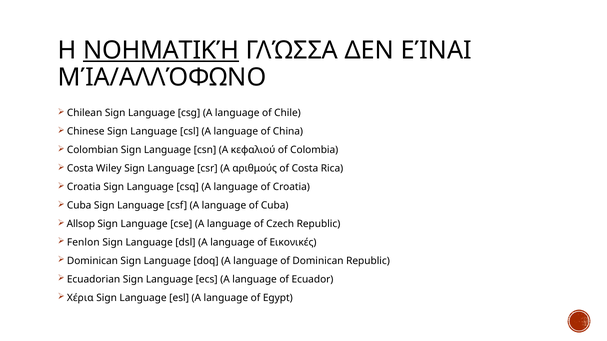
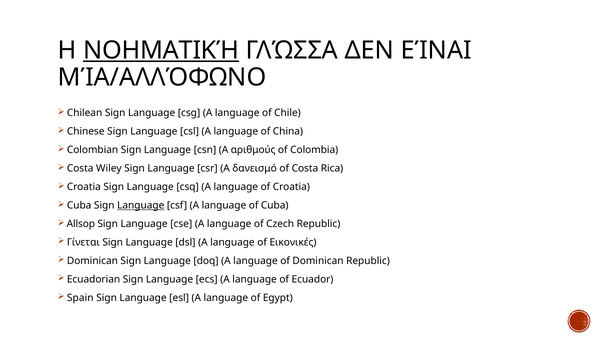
κεφαλιού: κεφαλιού -> αριθμούς
αριθμούς: αριθμούς -> δανεισμό
Language at (141, 206) underline: none -> present
Fenlon: Fenlon -> Γίνεται
Χέρια: Χέρια -> Spain
